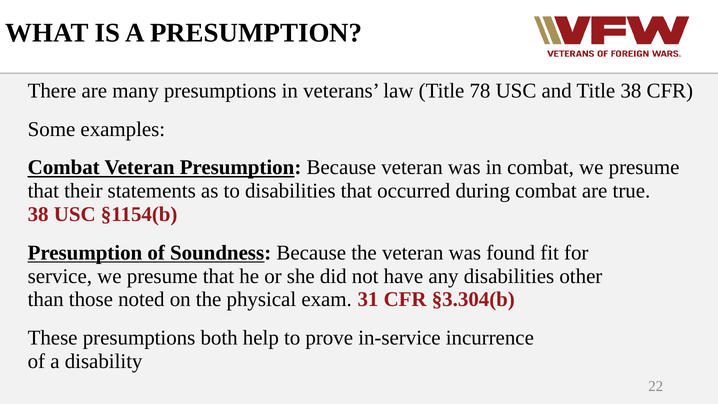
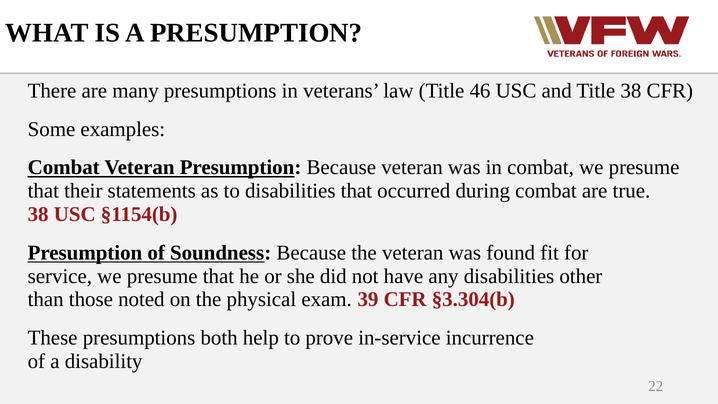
78: 78 -> 46
31: 31 -> 39
